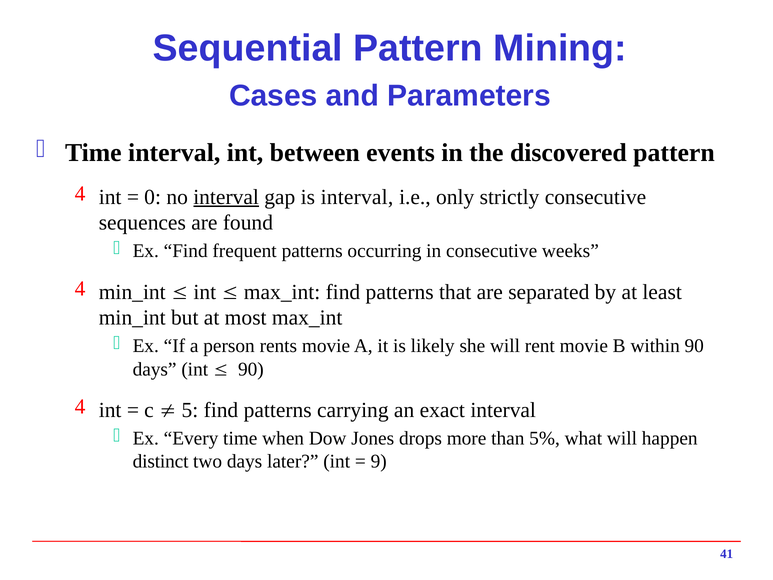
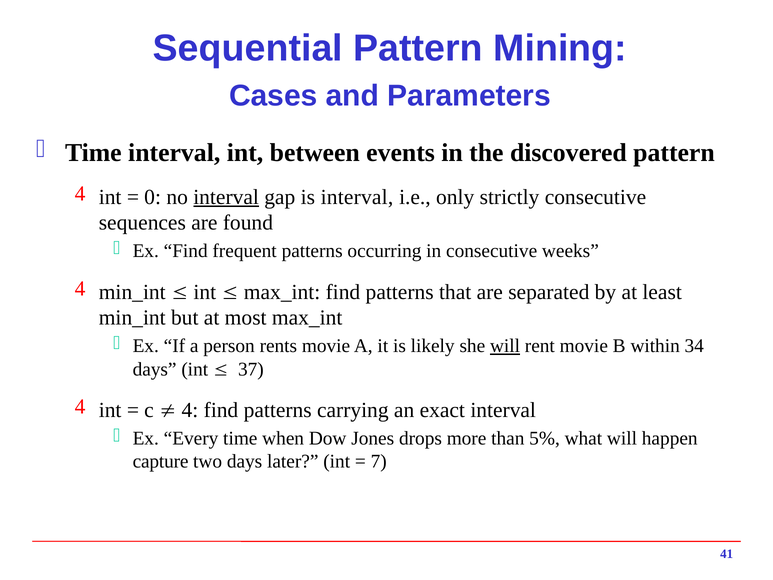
will at (505, 346) underline: none -> present
within 90: 90 -> 34
90 at (251, 369): 90 -> 37
5: 5 -> 4
distinct: distinct -> capture
9: 9 -> 7
